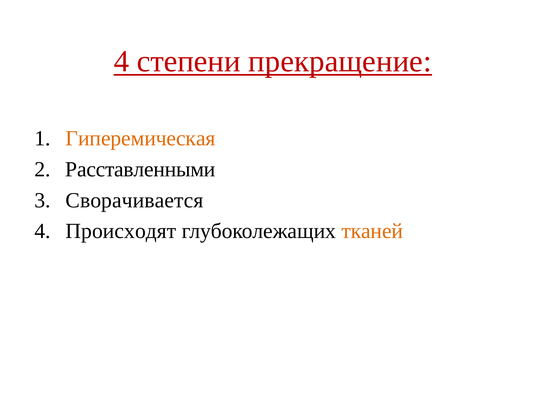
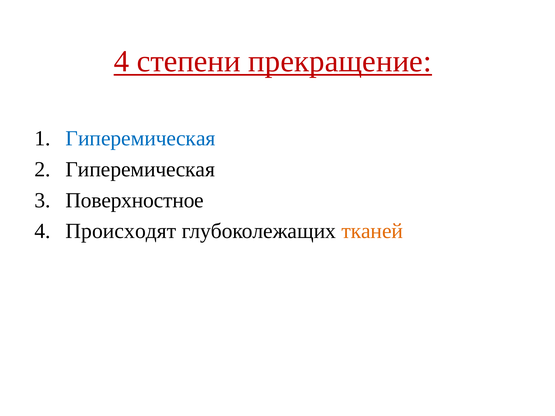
Гиперемическая at (141, 138) colour: orange -> blue
Расставленными at (140, 169): Расставленными -> Гиперемическая
Сворачивается: Сворачивается -> Поверхностное
